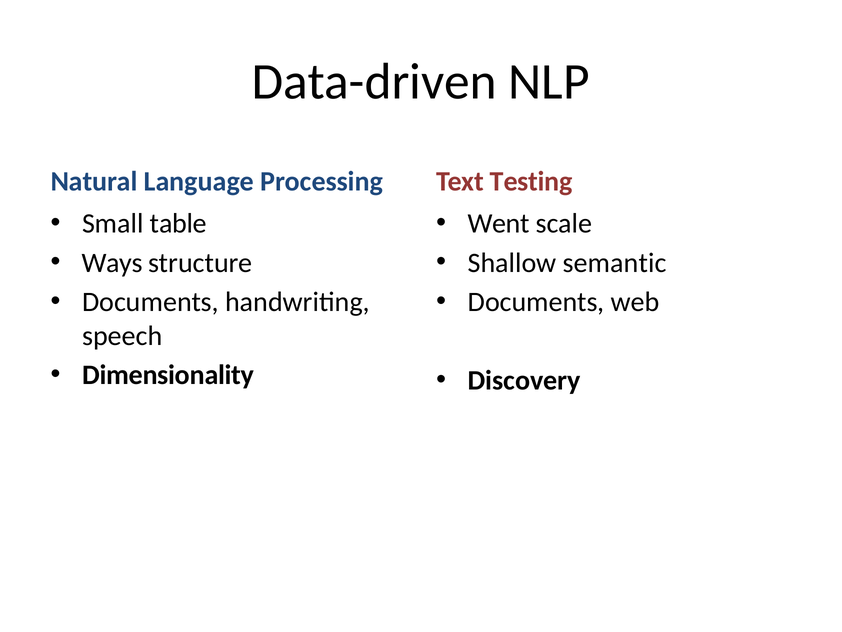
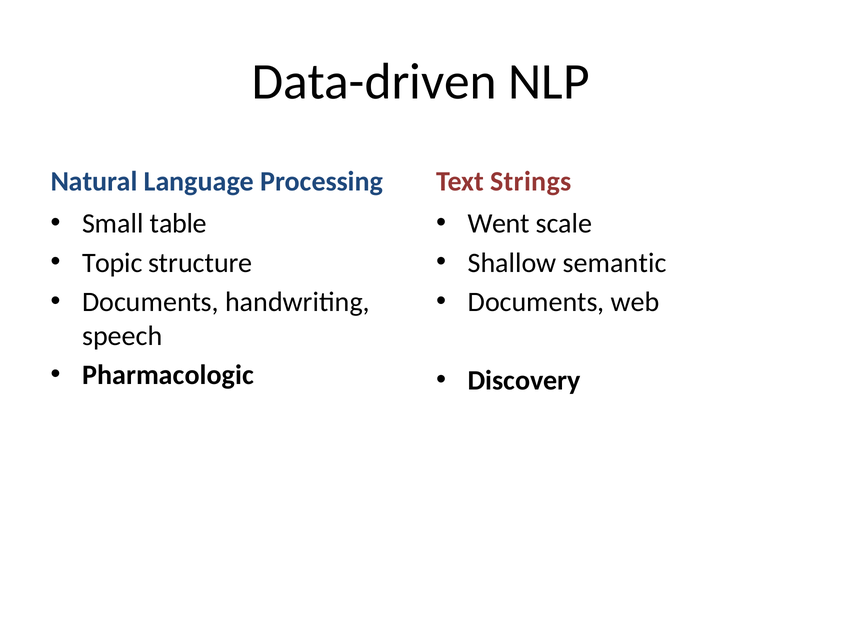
Testing: Testing -> Strings
Ways: Ways -> Topic
Dimensionality: Dimensionality -> Pharmacologic
